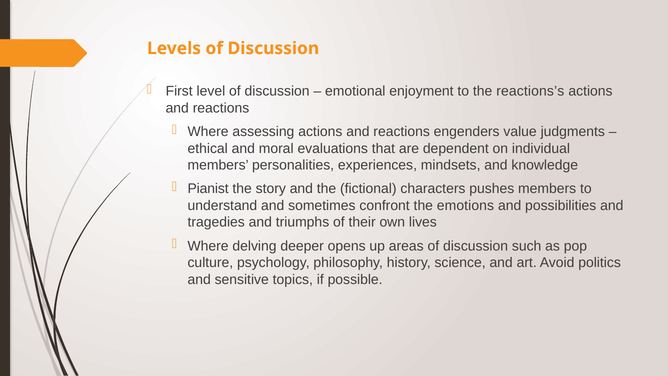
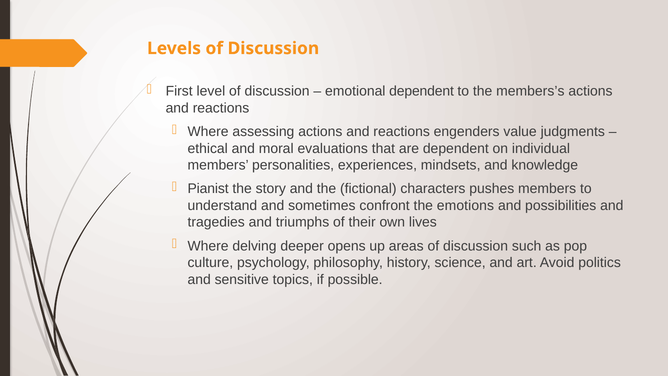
emotional enjoyment: enjoyment -> dependent
reactions’s: reactions’s -> members’s
